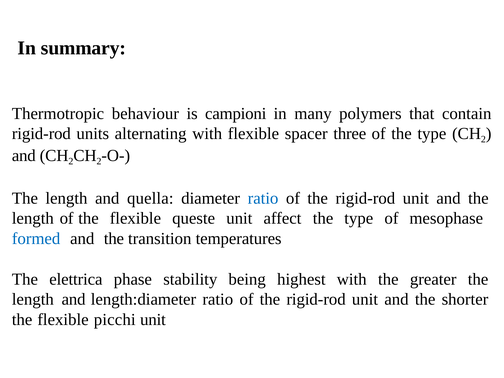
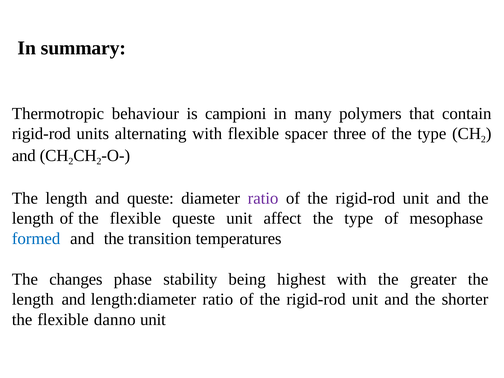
and quella: quella -> queste
ratio at (263, 198) colour: blue -> purple
elettrica: elettrica -> changes
picchi: picchi -> danno
